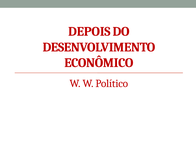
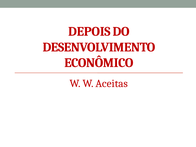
Político: Político -> Aceitas
